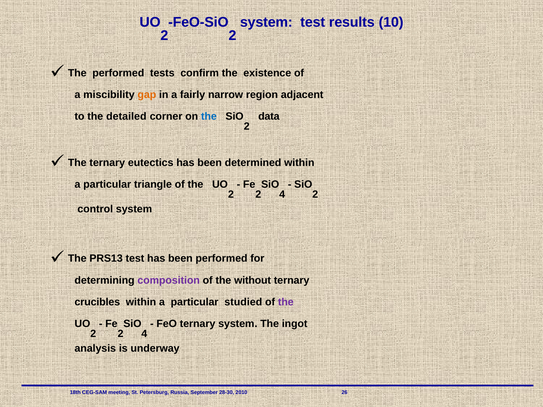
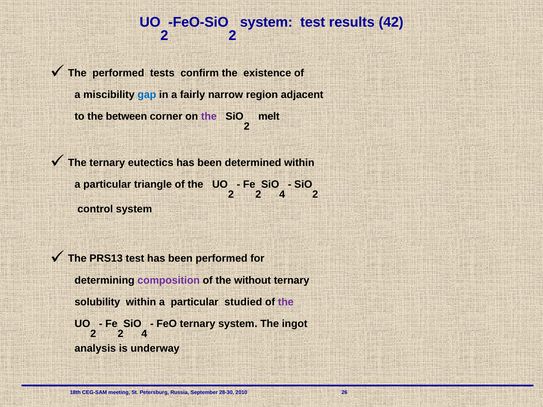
10: 10 -> 42
gap colour: orange -> blue
detailed: detailed -> between
the at (209, 116) colour: blue -> purple
data: data -> melt
crucibles: crucibles -> solubility
